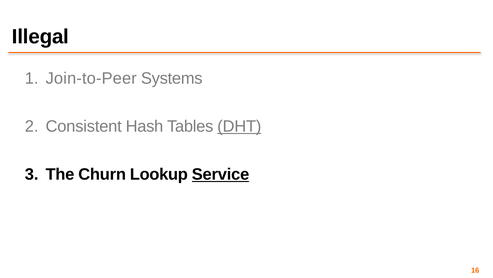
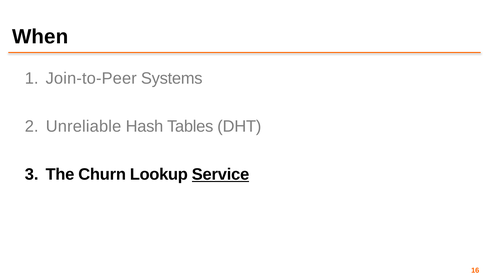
Illegal: Illegal -> When
Consistent: Consistent -> Unreliable
DHT underline: present -> none
